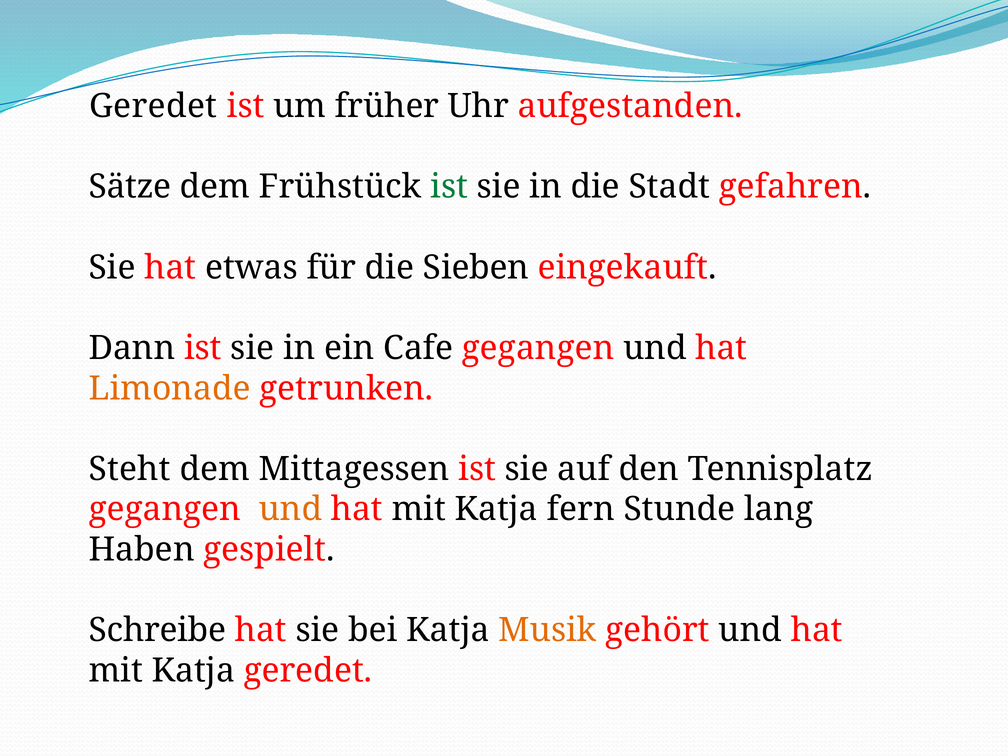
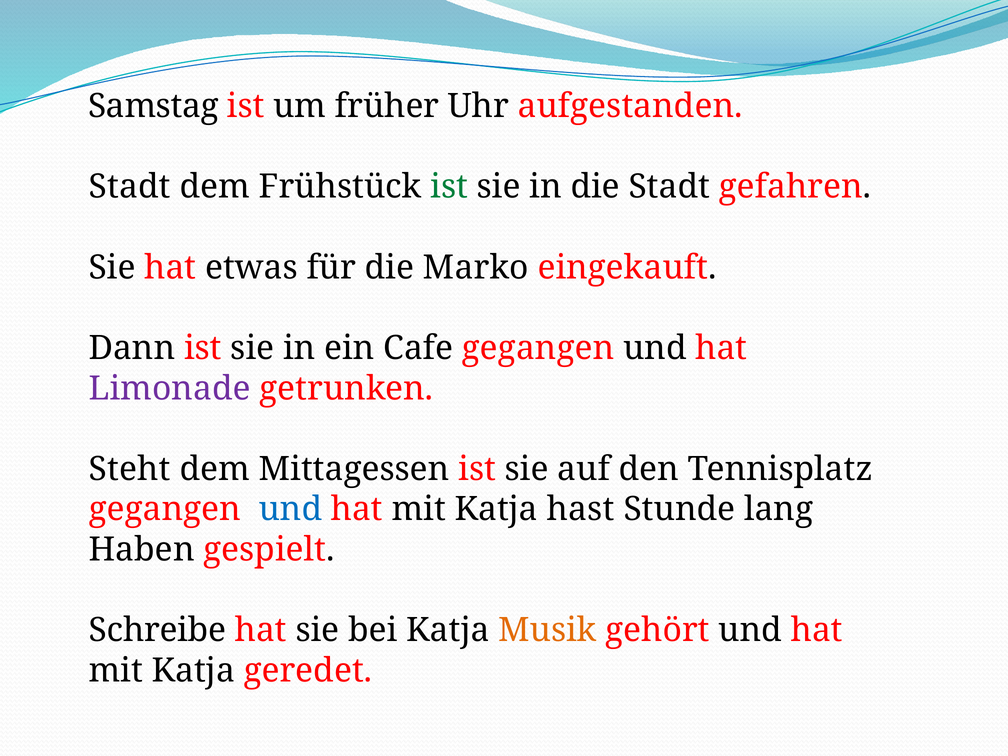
Geredet at (153, 106): Geredet -> Samstag
Sätze at (130, 187): Sätze -> Stadt
Sieben: Sieben -> Marko
Limonade colour: orange -> purple
und at (290, 509) colour: orange -> blue
fern: fern -> hast
